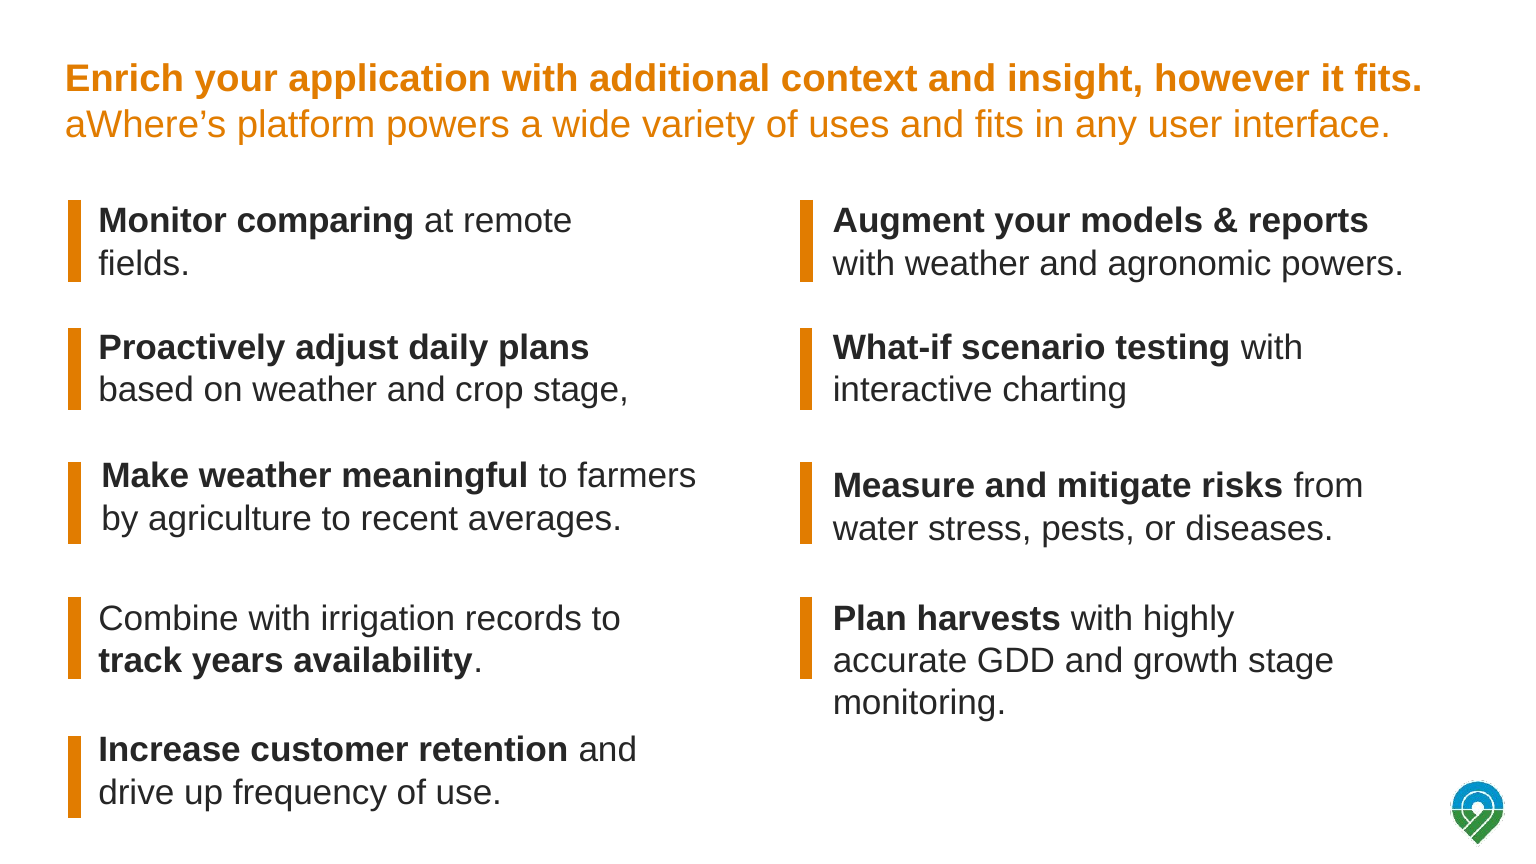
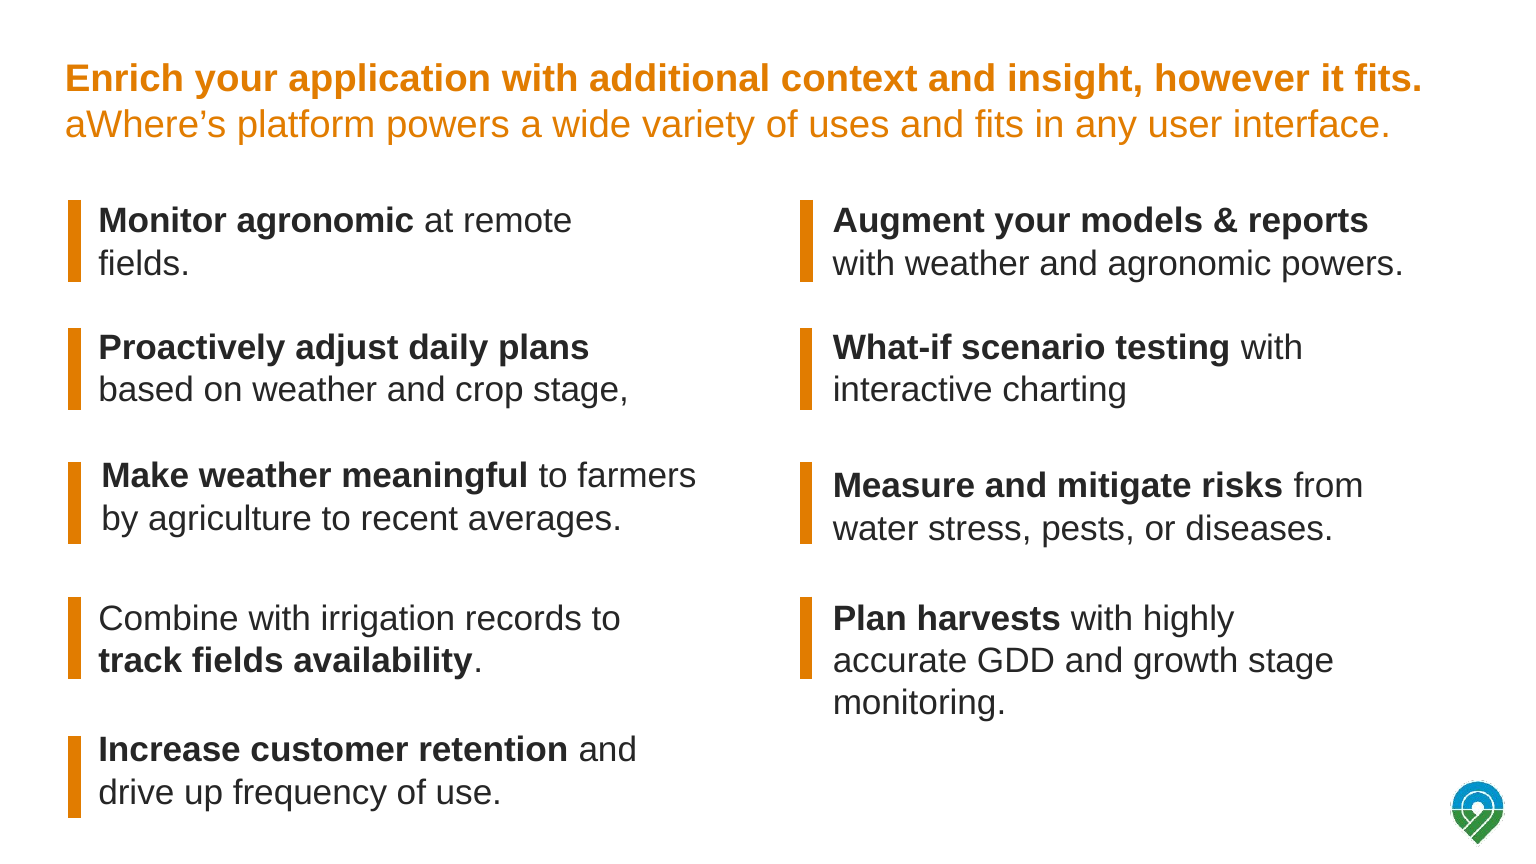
Monitor comparing: comparing -> agronomic
track years: years -> fields
